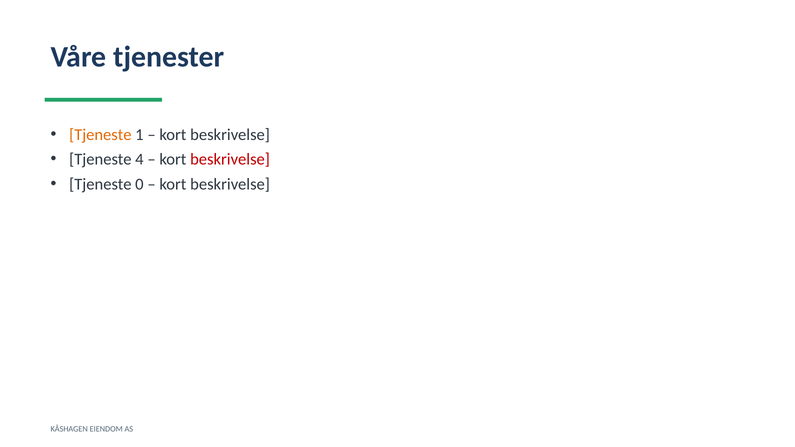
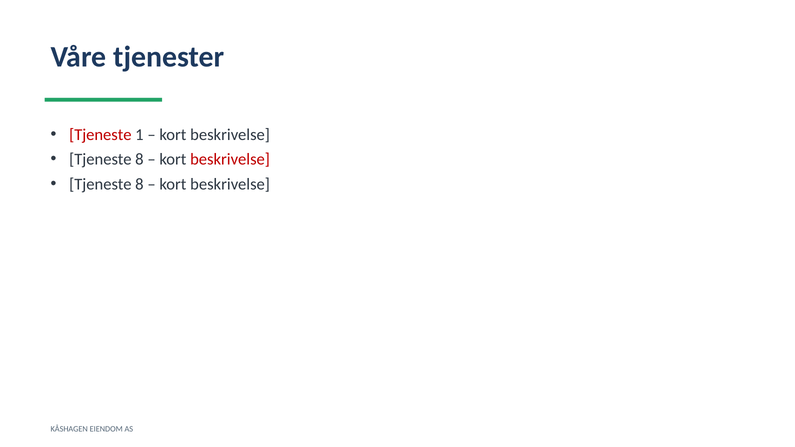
Tjeneste at (100, 135) colour: orange -> red
4 at (139, 160): 4 -> 8
0 at (139, 184): 0 -> 8
